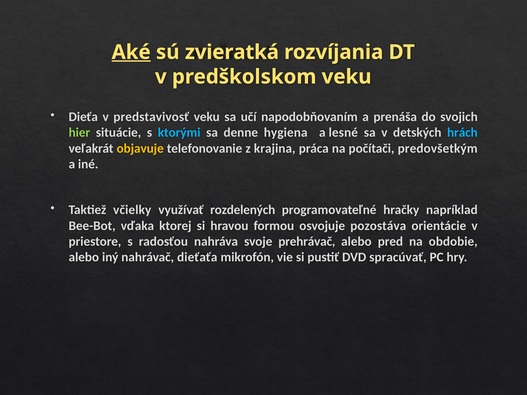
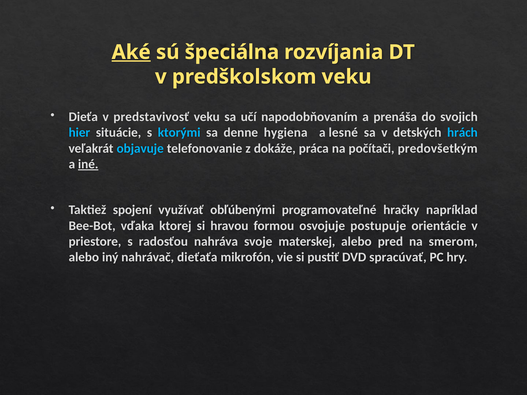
zvieratká: zvieratká -> špeciálna
hier colour: light green -> light blue
objavuje colour: yellow -> light blue
krajina: krajina -> dokáže
iné underline: none -> present
včielky: včielky -> spojení
rozdelených: rozdelených -> obľúbenými
pozostáva: pozostáva -> postupuje
prehrávač: prehrávač -> materskej
obdobie: obdobie -> smerom
